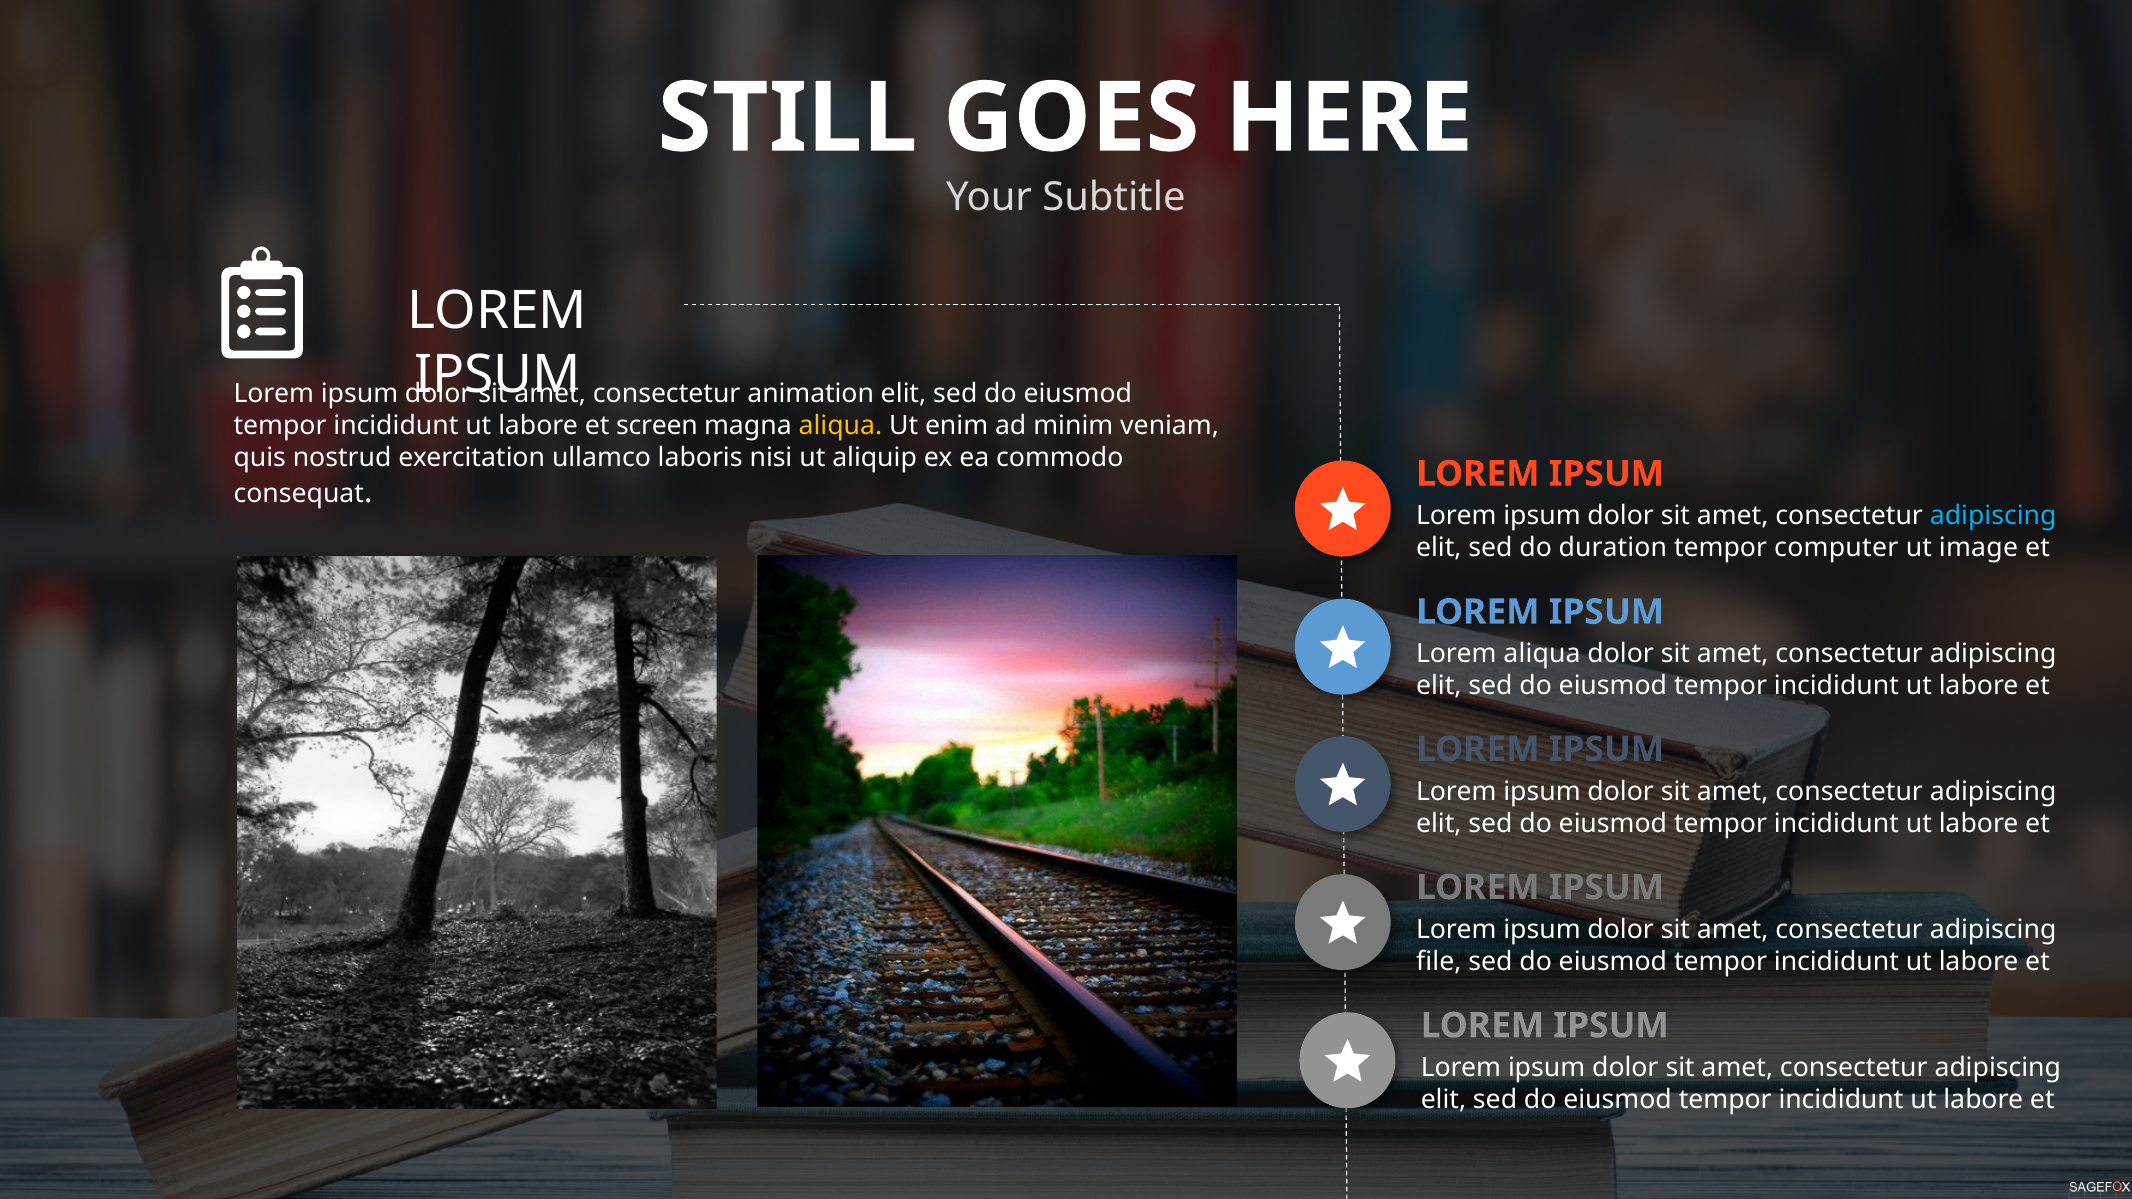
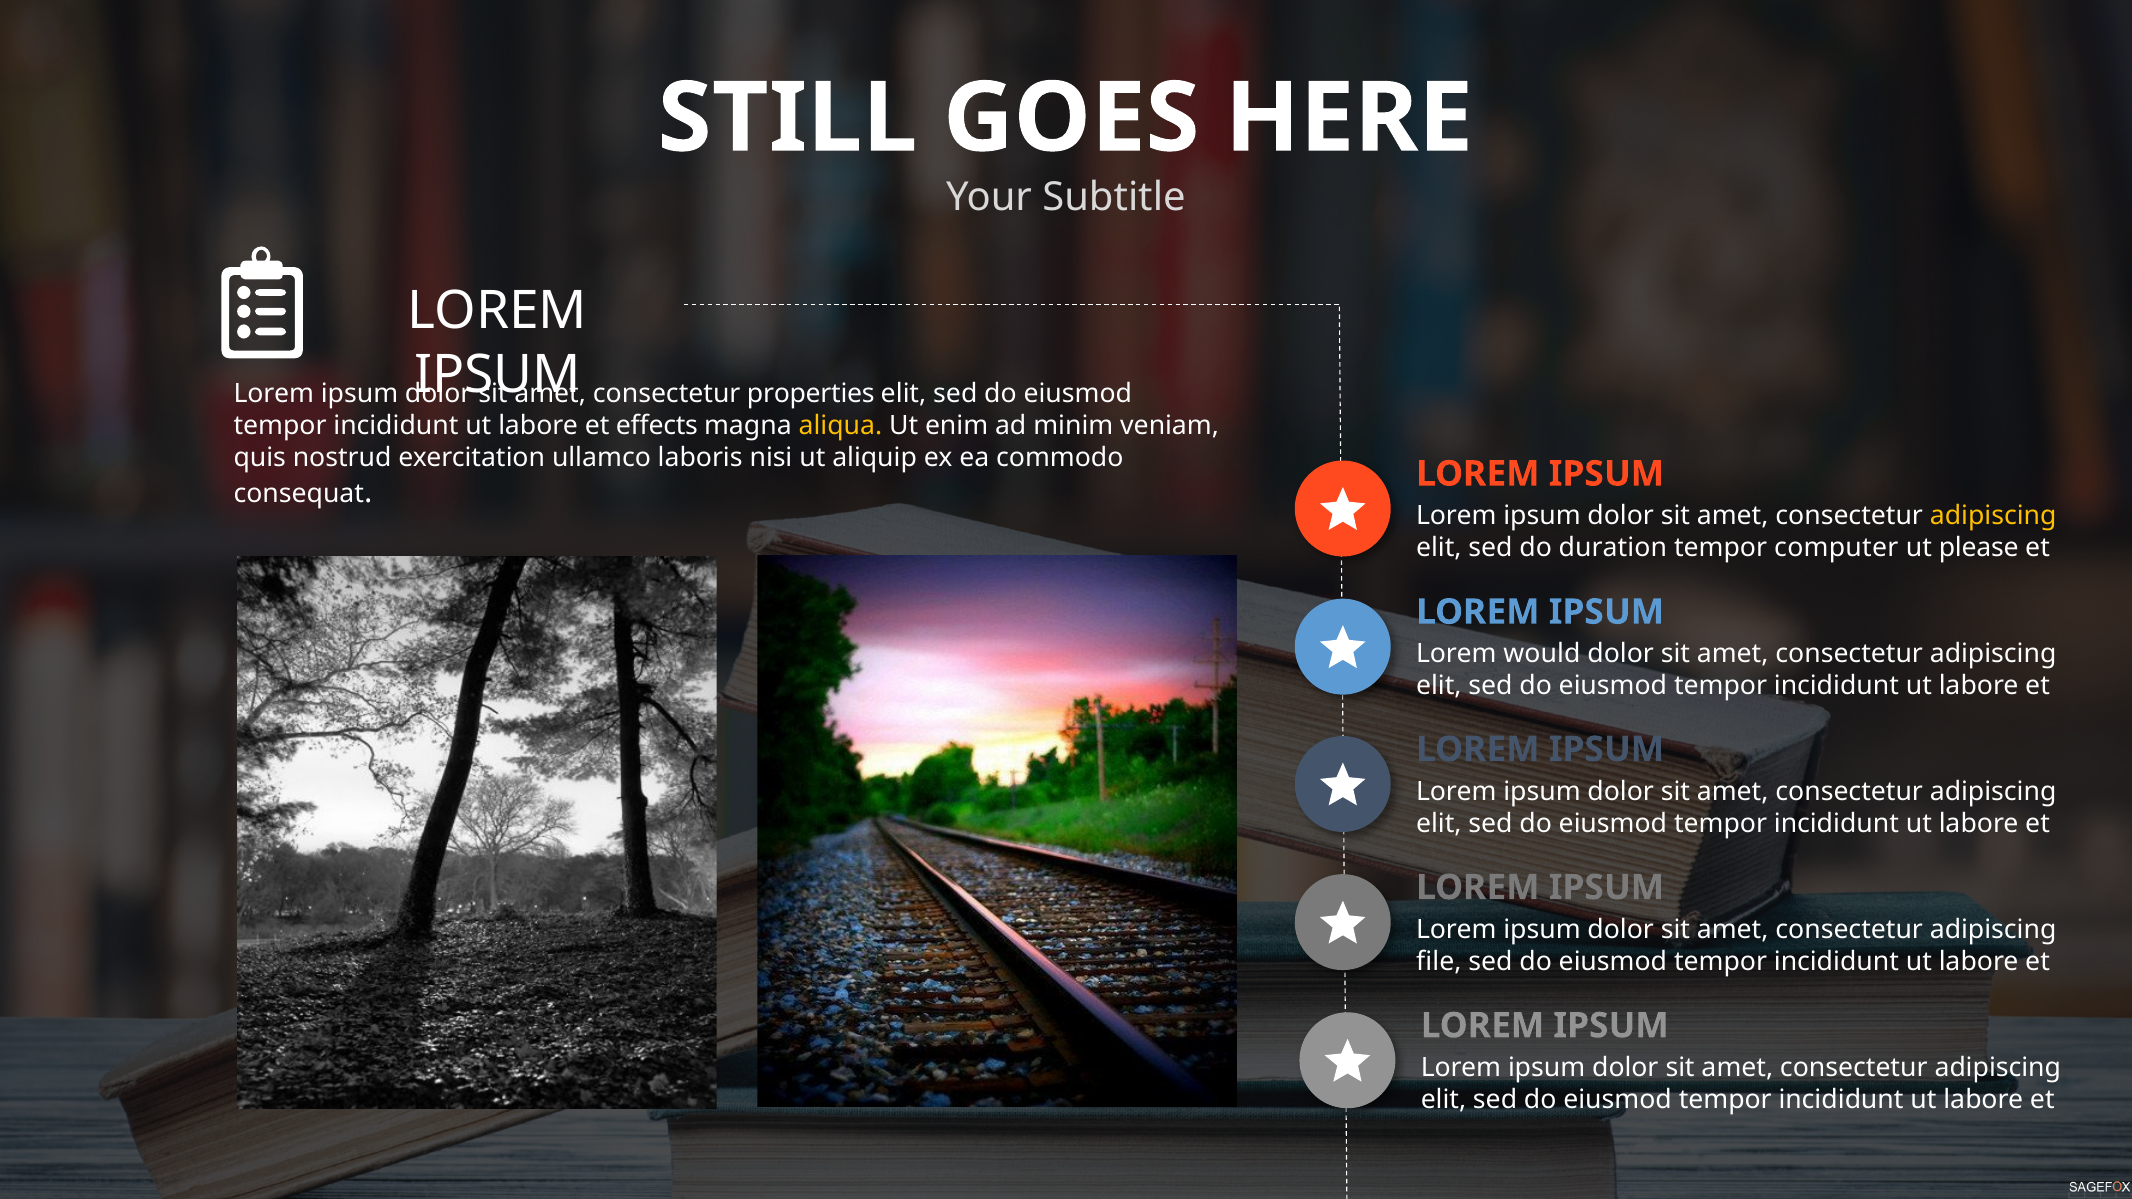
animation: animation -> properties
screen: screen -> effects
adipiscing at (1993, 516) colour: light blue -> yellow
image: image -> please
Lorem aliqua: aliqua -> would
